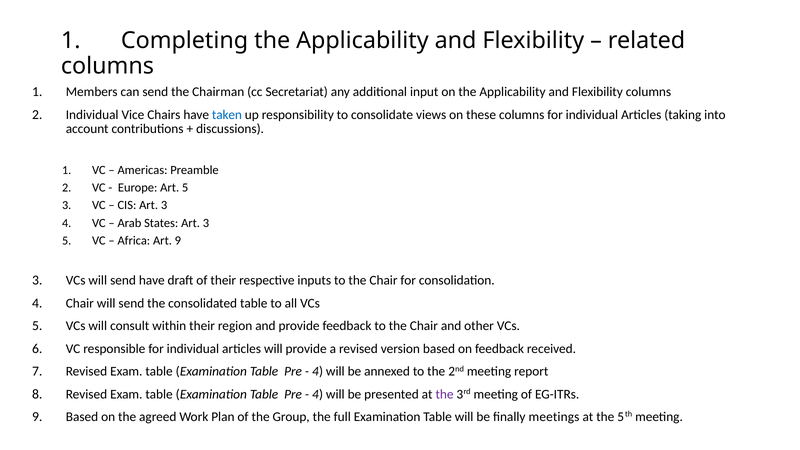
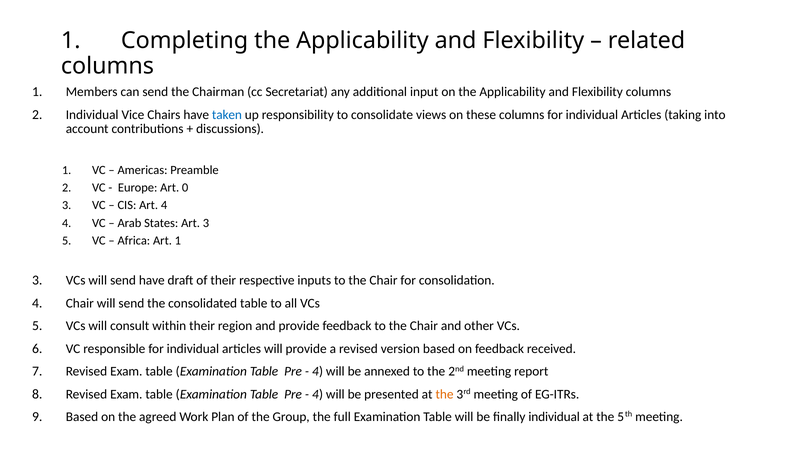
Art 5: 5 -> 0
CIS Art 3: 3 -> 4
Art 9: 9 -> 1
the at (445, 394) colour: purple -> orange
finally meetings: meetings -> individual
